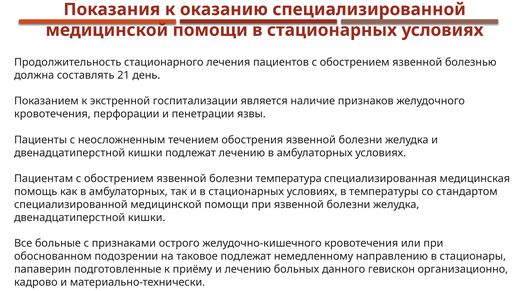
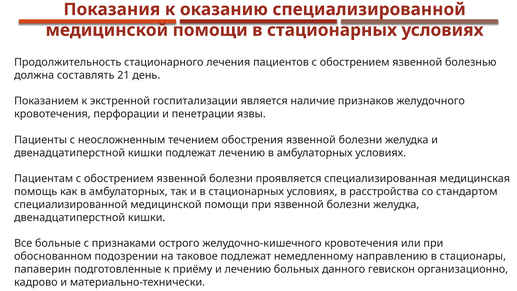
температура: температура -> проявляется
температуры: температуры -> расстройства
